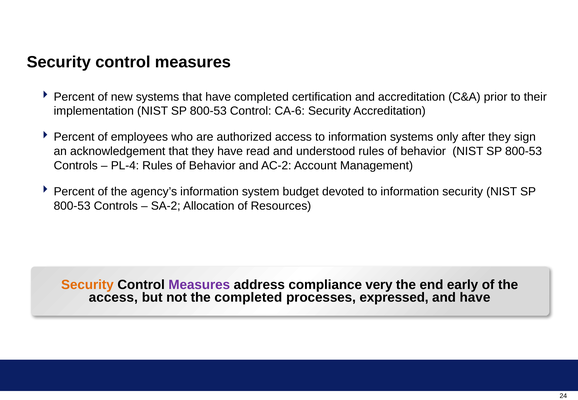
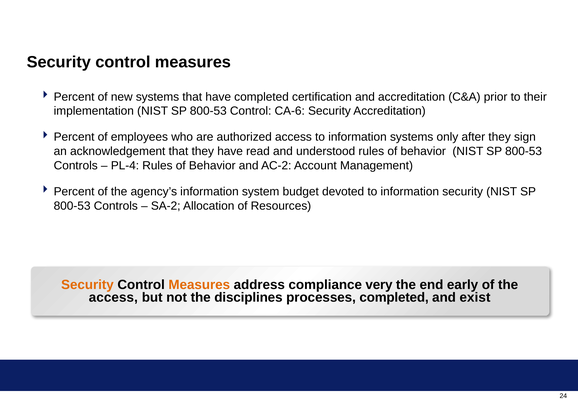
Measures at (199, 285) colour: purple -> orange
the completed: completed -> disciplines
processes expressed: expressed -> completed
and have: have -> exist
